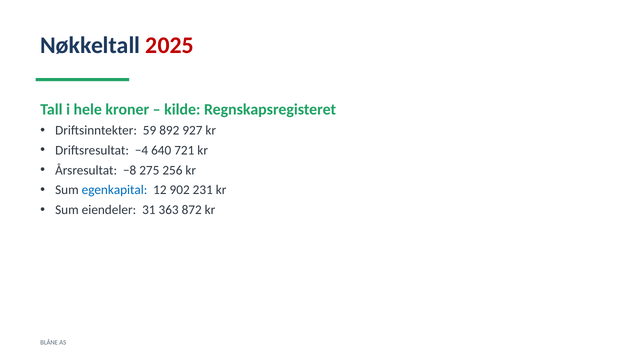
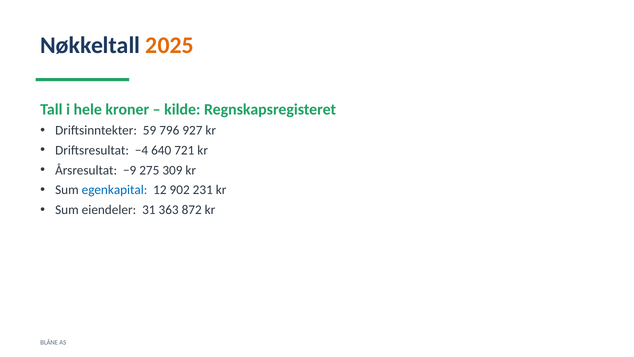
2025 colour: red -> orange
892: 892 -> 796
−8: −8 -> −9
256: 256 -> 309
